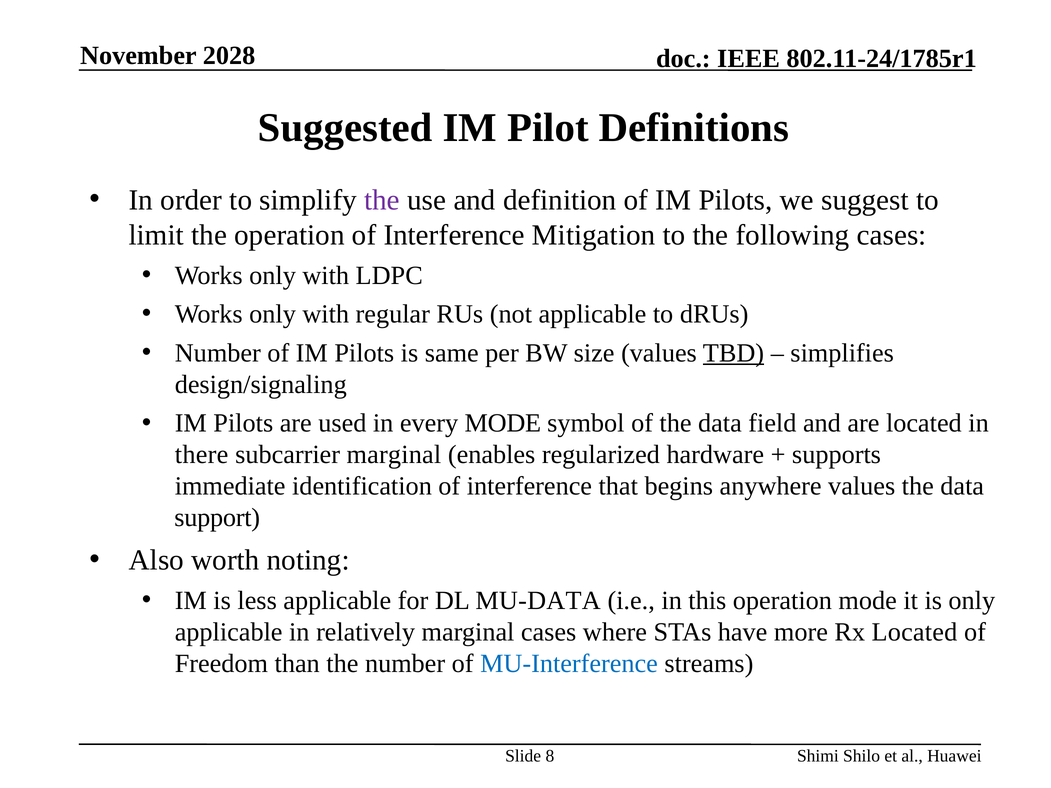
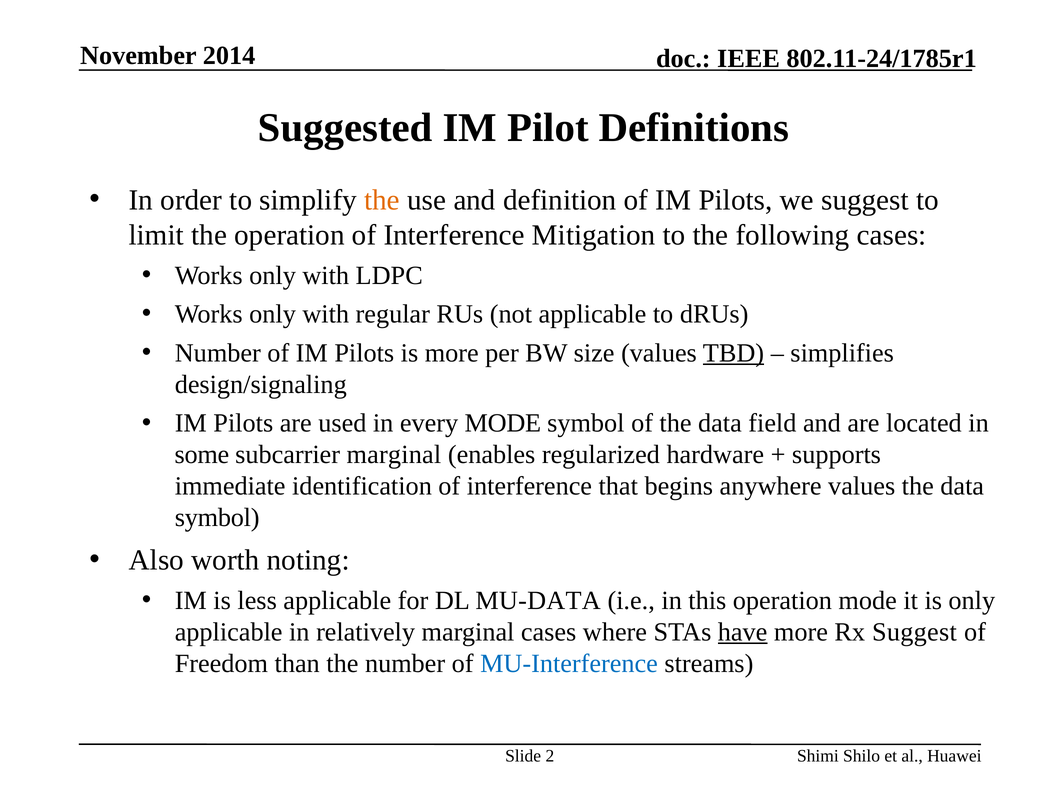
2028: 2028 -> 2014
the at (382, 200) colour: purple -> orange
is same: same -> more
there: there -> some
support at (217, 518): support -> symbol
have underline: none -> present
Rx Located: Located -> Suggest
8: 8 -> 2
